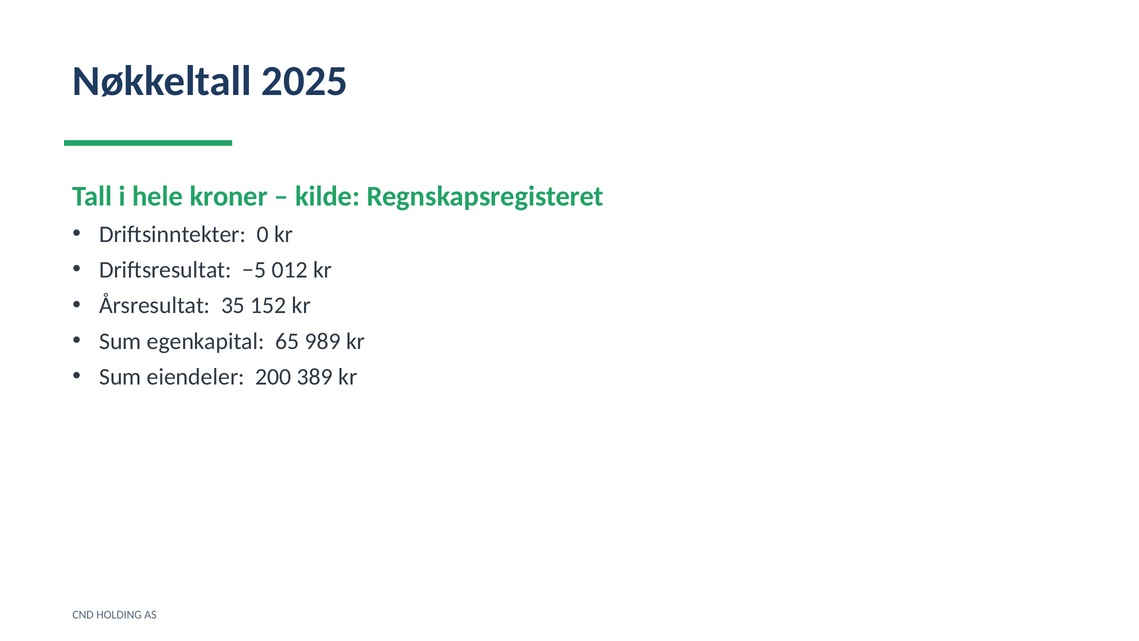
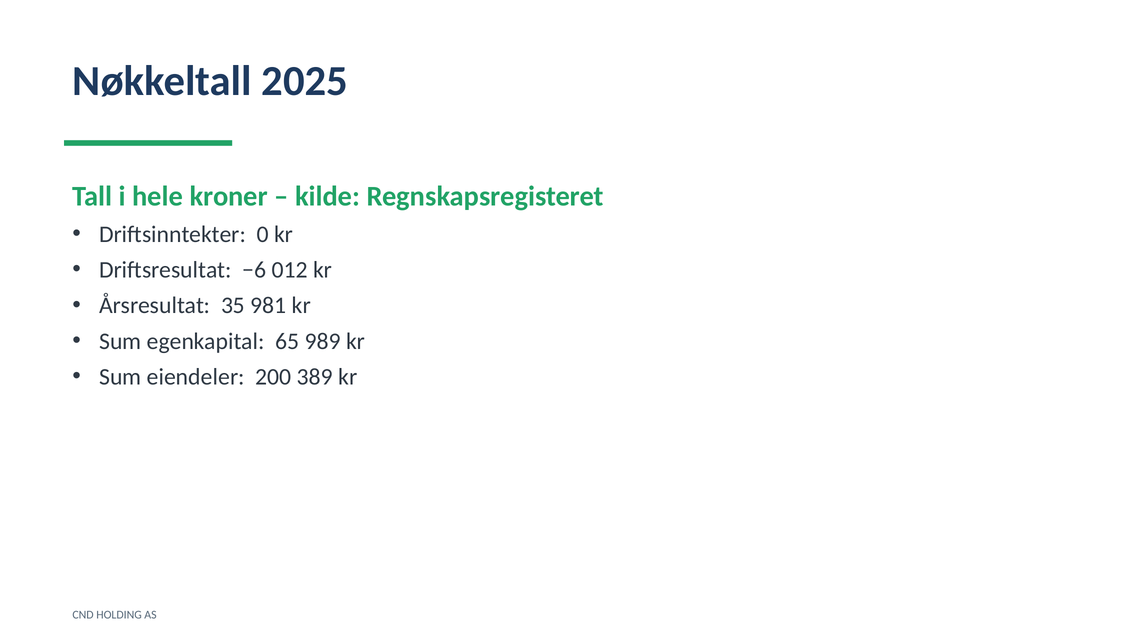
−5: −5 -> −6
152: 152 -> 981
